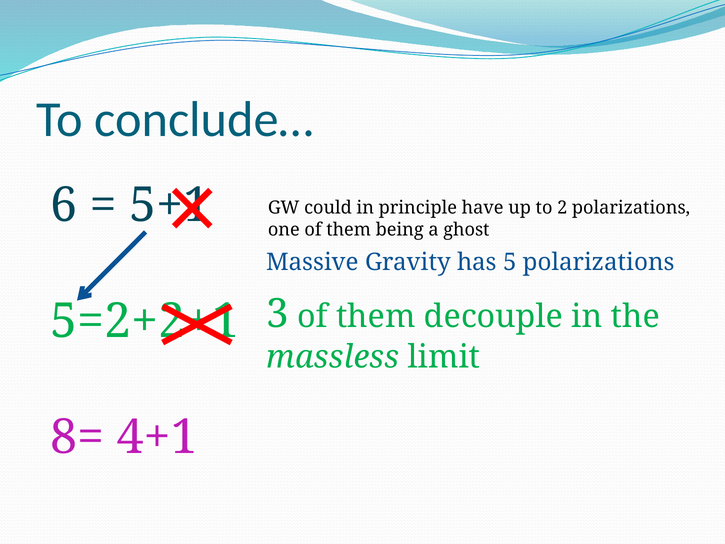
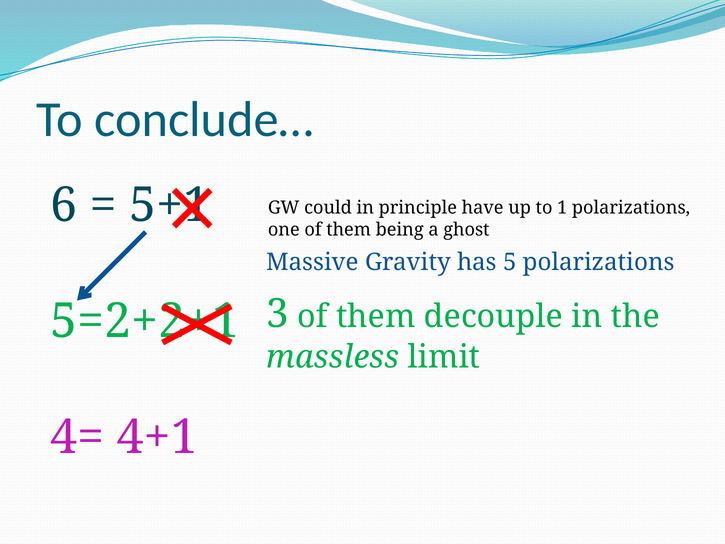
2: 2 -> 1
8=: 8= -> 4=
